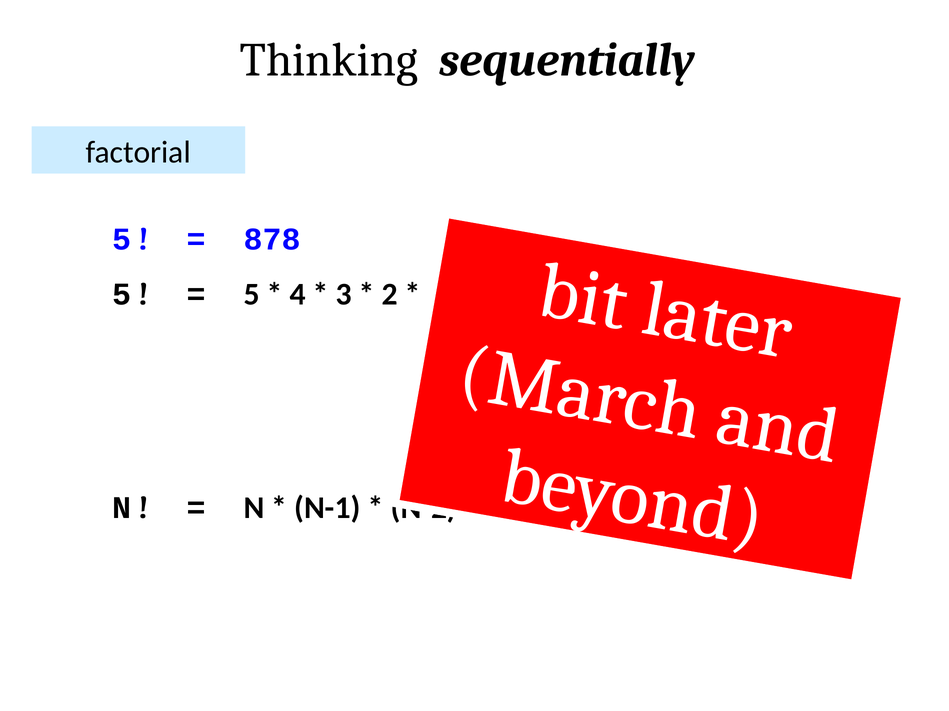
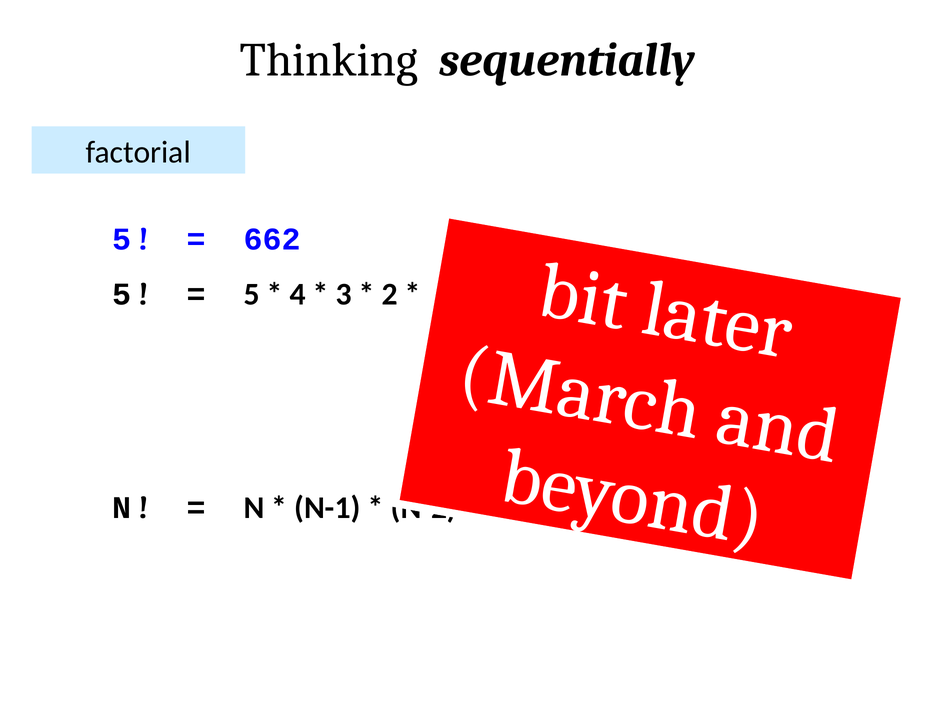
878: 878 -> 662
